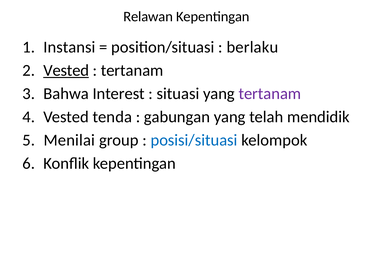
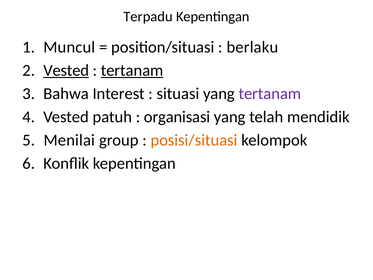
Relawan: Relawan -> Terpadu
Instansi: Instansi -> Muncul
tertanam at (132, 70) underline: none -> present
tenda: tenda -> patuh
gabungan: gabungan -> organisasi
posisi/situasi colour: blue -> orange
